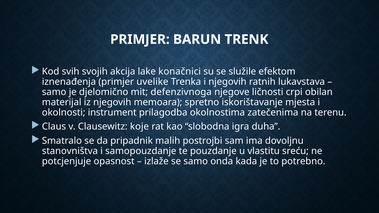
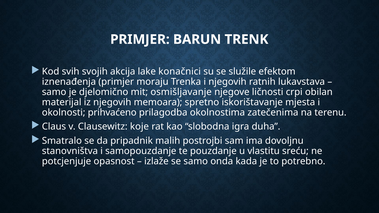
uvelike: uvelike -> moraju
defenzivnoga: defenzivnoga -> osmišljavanje
instrument: instrument -> prihvaćeno
